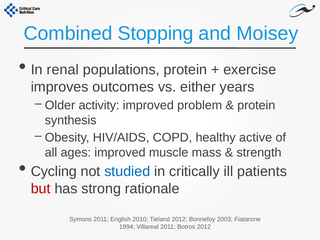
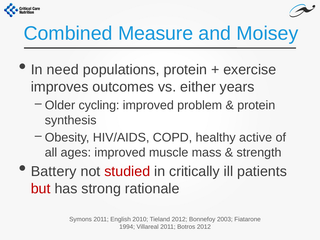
Stopping: Stopping -> Measure
renal: renal -> need
activity: activity -> cycling
Cycling: Cycling -> Battery
studied colour: blue -> red
